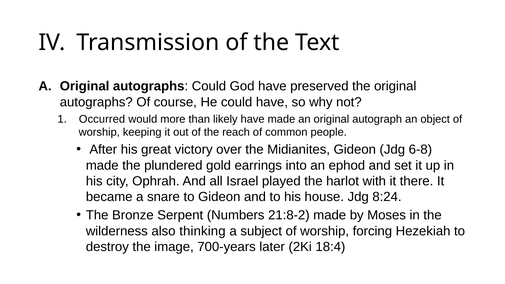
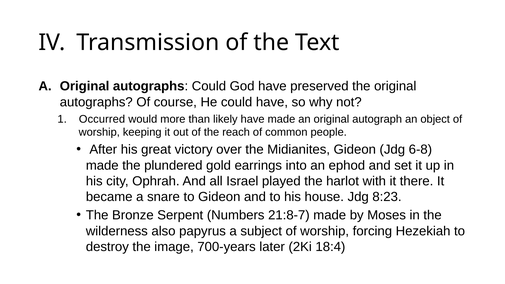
8:24: 8:24 -> 8:23
21:8-2: 21:8-2 -> 21:8-7
thinking: thinking -> papyrus
